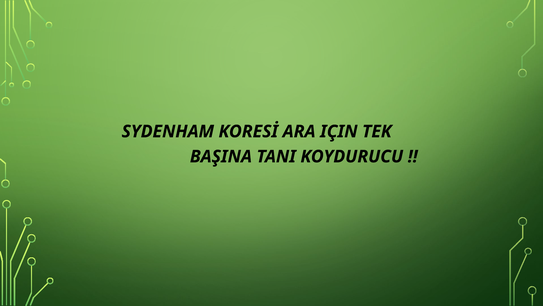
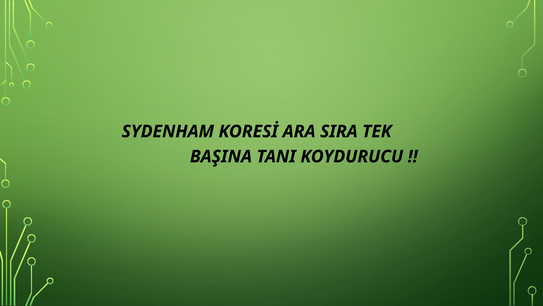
IÇIN: IÇIN -> SIRA
